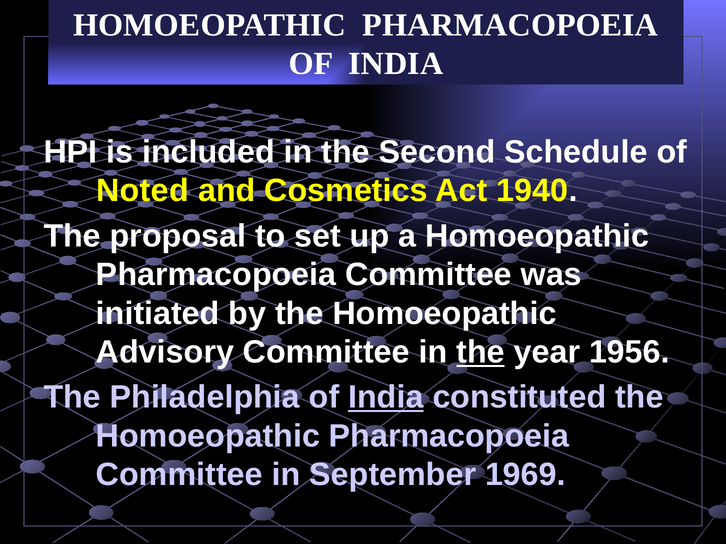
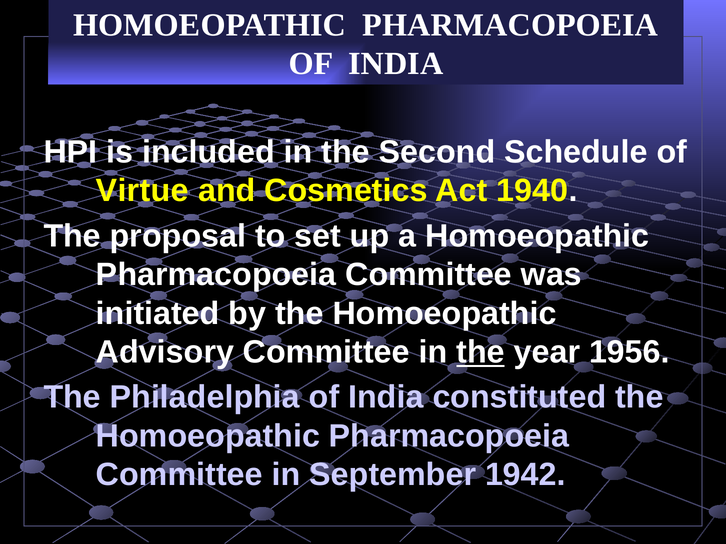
Noted: Noted -> Virtue
India at (386, 398) underline: present -> none
1969: 1969 -> 1942
